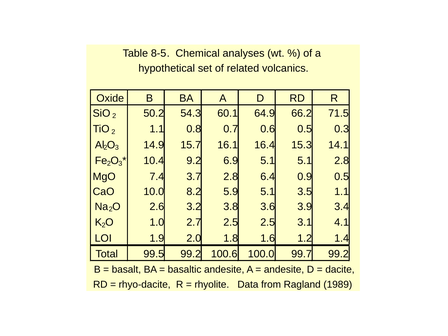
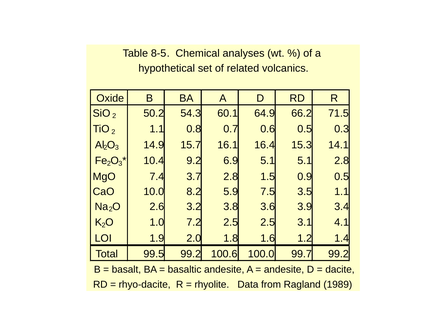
6.4: 6.4 -> 1.5
5.9 5.1: 5.1 -> 7.5
2.7: 2.7 -> 7.2
